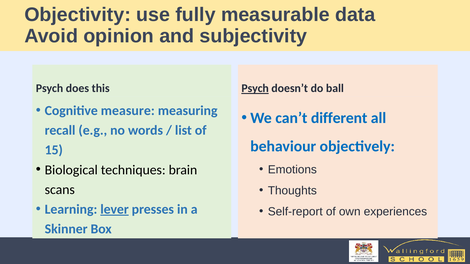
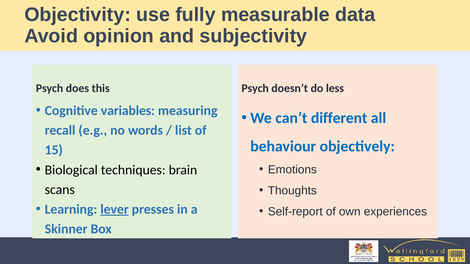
Psych at (255, 89) underline: present -> none
ball: ball -> less
measure: measure -> variables
